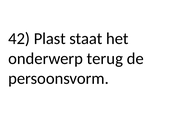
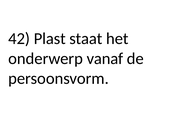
terug: terug -> vanaf
